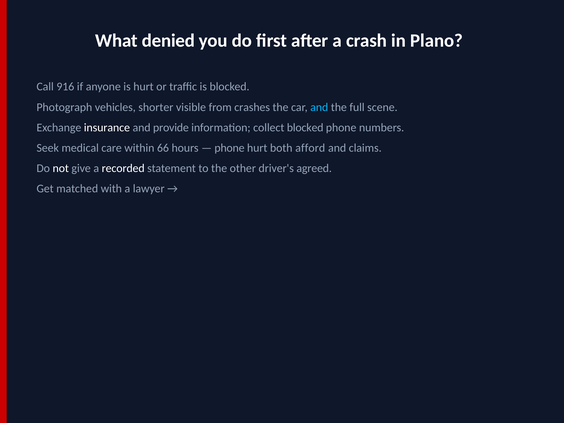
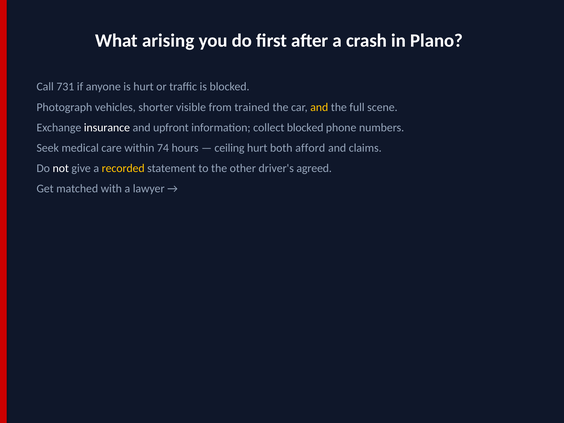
denied: denied -> arising
916: 916 -> 731
crashes: crashes -> trained
and at (319, 107) colour: light blue -> yellow
provide: provide -> upfront
66: 66 -> 74
phone at (230, 148): phone -> ceiling
recorded colour: white -> yellow
